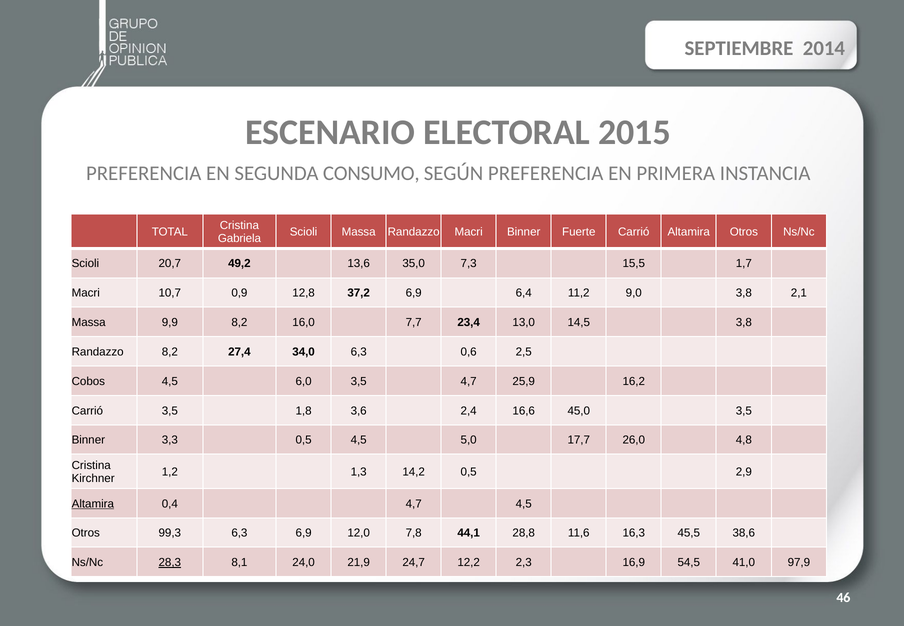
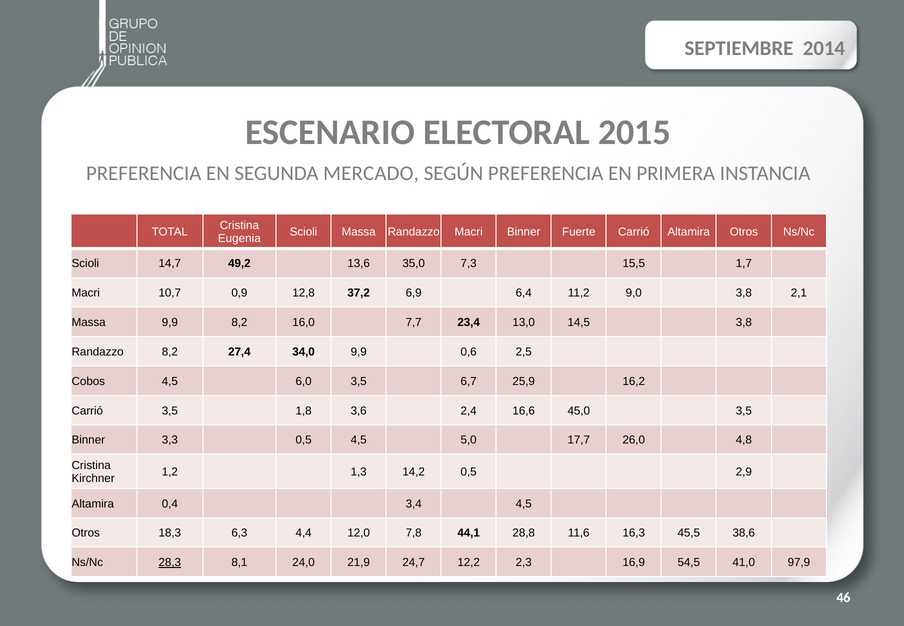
CONSUMO: CONSUMO -> MERCADO
Gabriela: Gabriela -> Eugenia
20,7: 20,7 -> 14,7
34,0 6,3: 6,3 -> 9,9
3,5 4,7: 4,7 -> 6,7
Altamira at (93, 504) underline: present -> none
0,4 4,7: 4,7 -> 3,4
99,3: 99,3 -> 18,3
6,3 6,9: 6,9 -> 4,4
